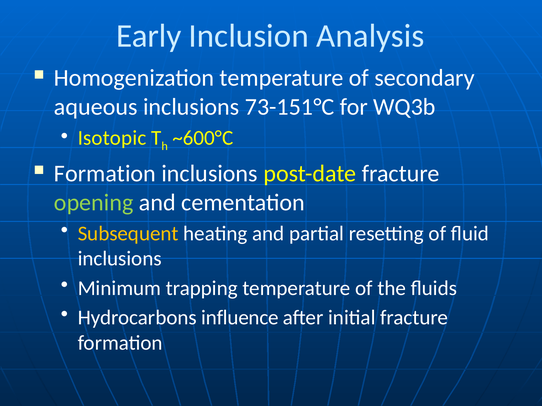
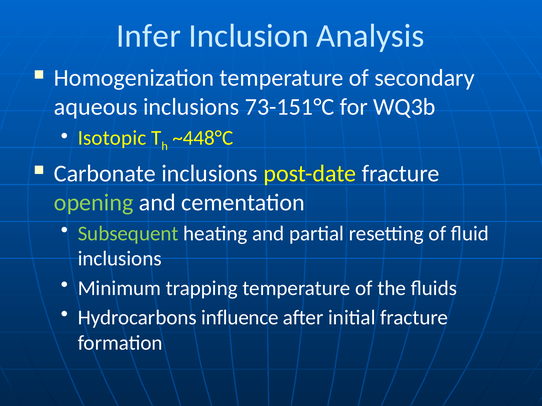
Early: Early -> Infer
~600°C: ~600°C -> ~448°C
Formation at (105, 174): Formation -> Carbonate
Subsequent colour: yellow -> light green
